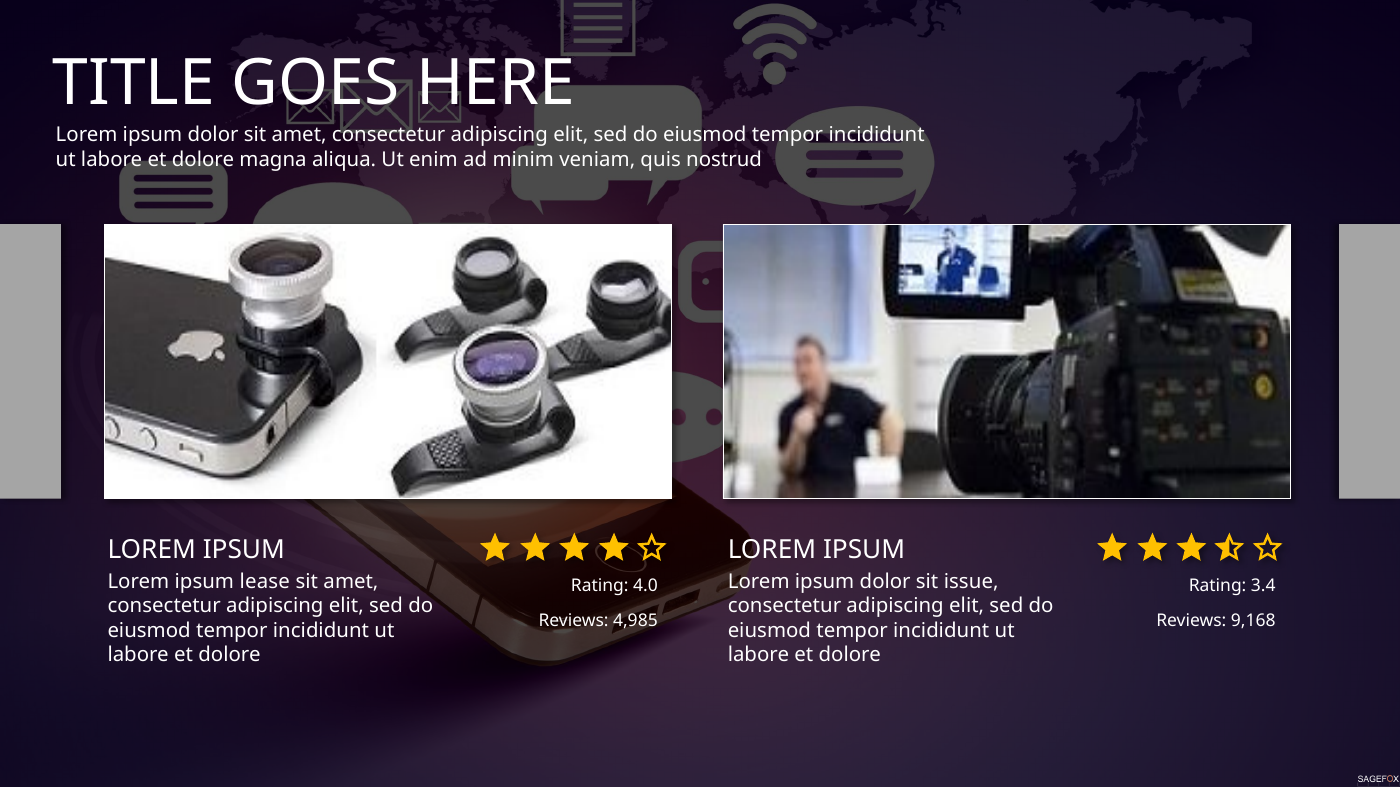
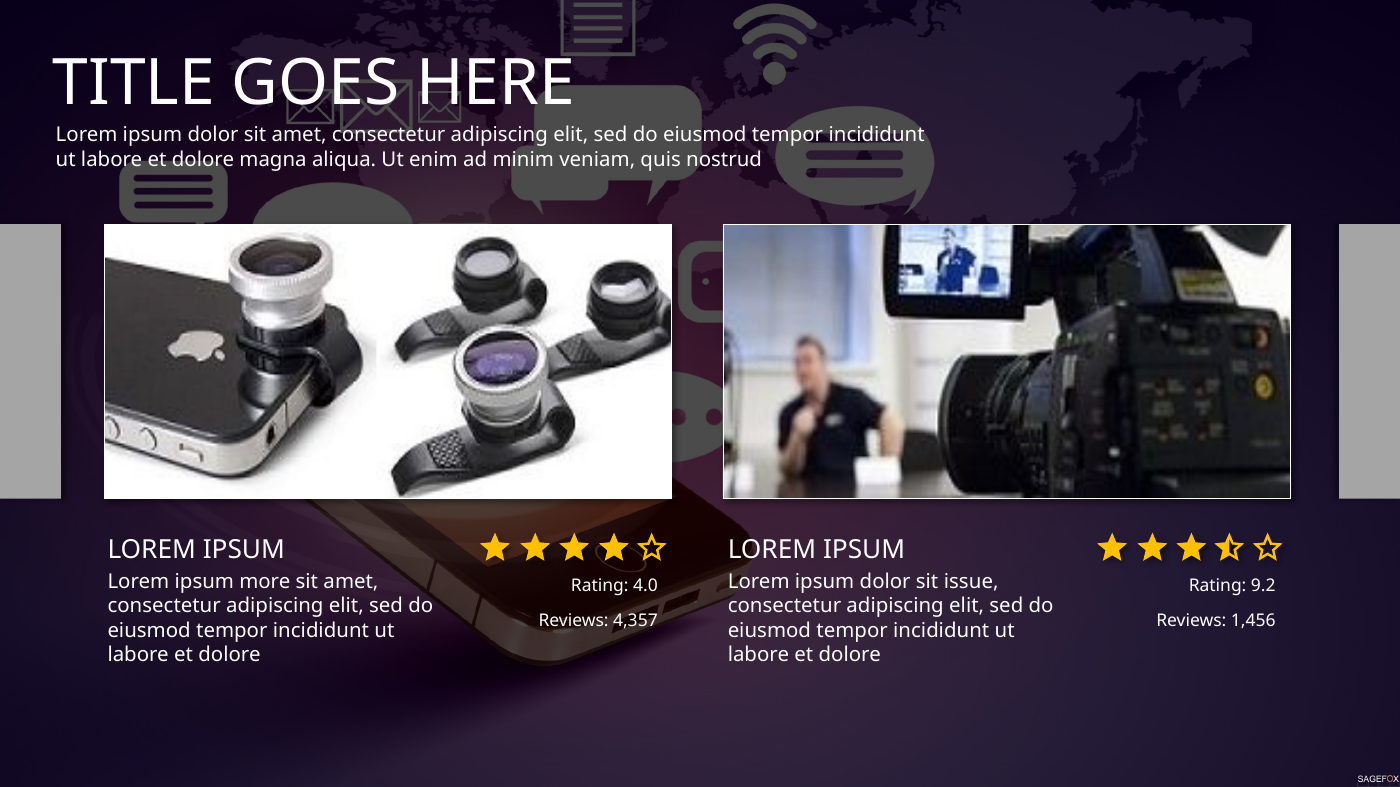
lease: lease -> more
3.4: 3.4 -> 9.2
4,985: 4,985 -> 4,357
9,168: 9,168 -> 1,456
